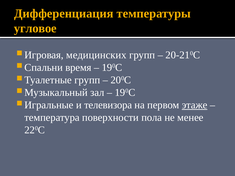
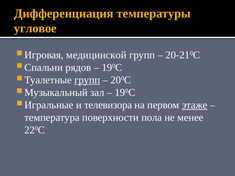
медицинских: медицинских -> медицинской
время: время -> рядов
групп at (87, 80) underline: none -> present
